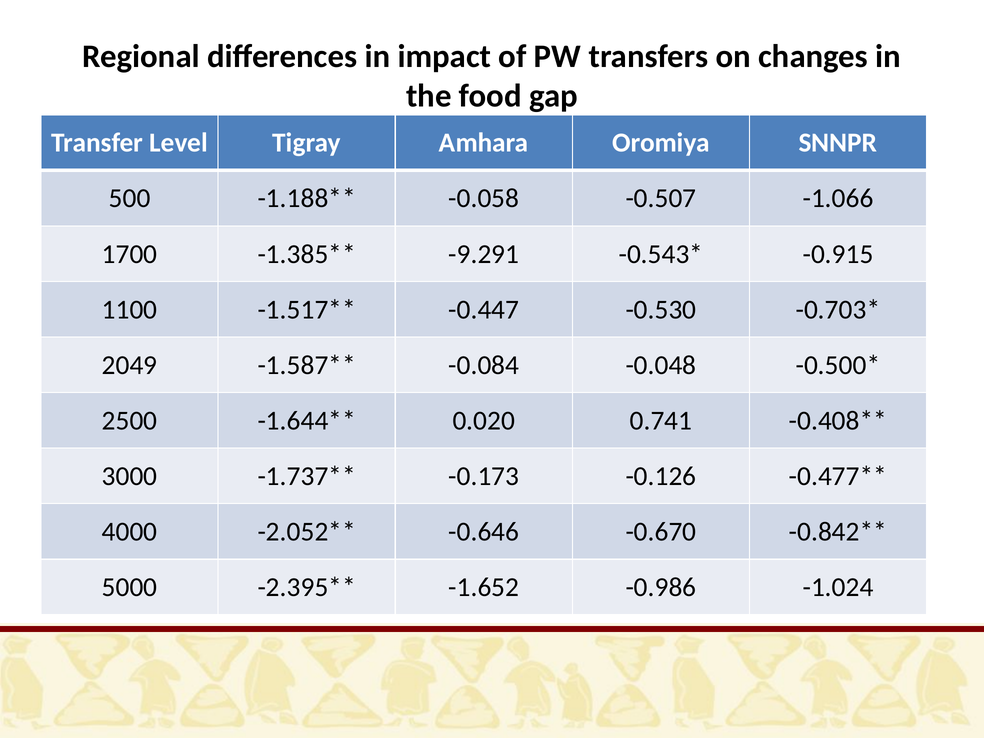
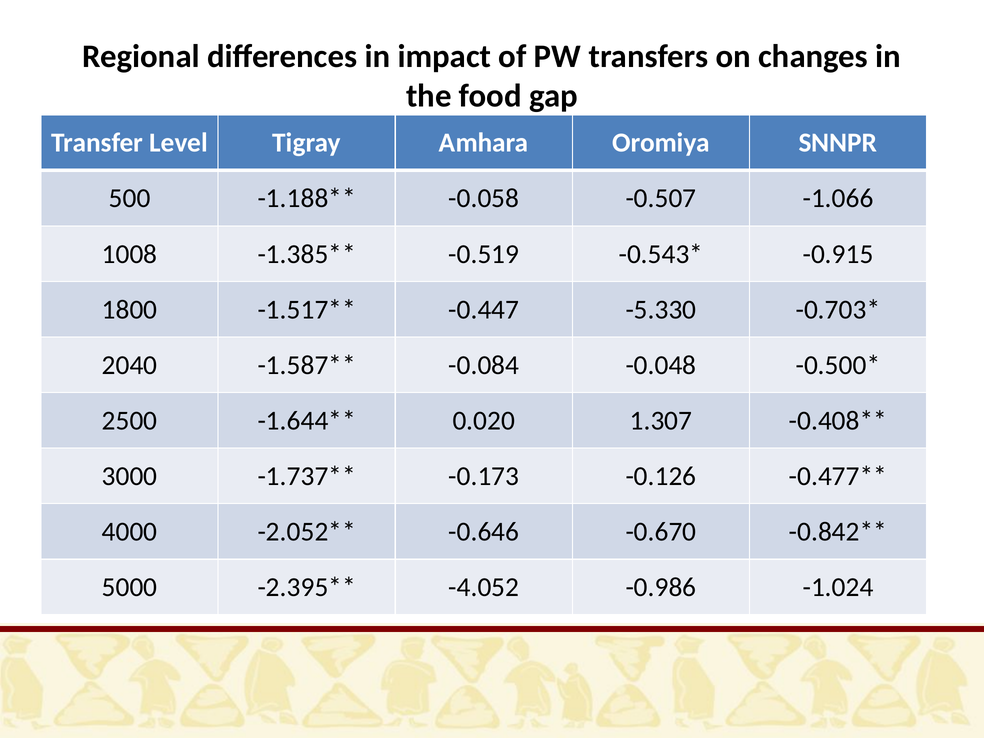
1700: 1700 -> 1008
-9.291: -9.291 -> -0.519
1100: 1100 -> 1800
-0.530: -0.530 -> -5.330
2049: 2049 -> 2040
0.741: 0.741 -> 1.307
-1.652: -1.652 -> -4.052
